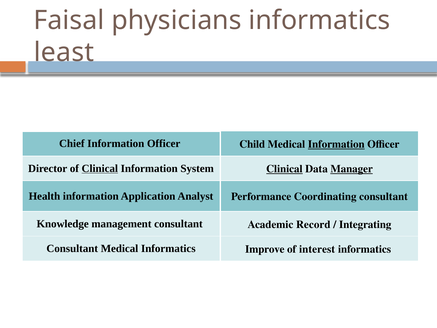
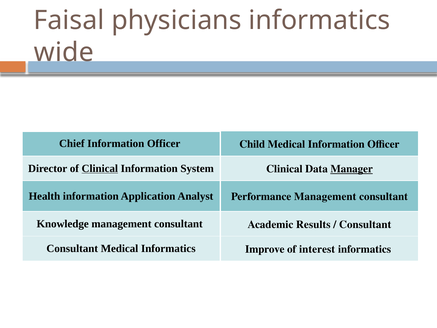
least: least -> wide
Information at (336, 144) underline: present -> none
Clinical at (284, 169) underline: present -> none
Performance Coordinating: Coordinating -> Management
Record: Record -> Results
Integrating at (365, 224): Integrating -> Consultant
